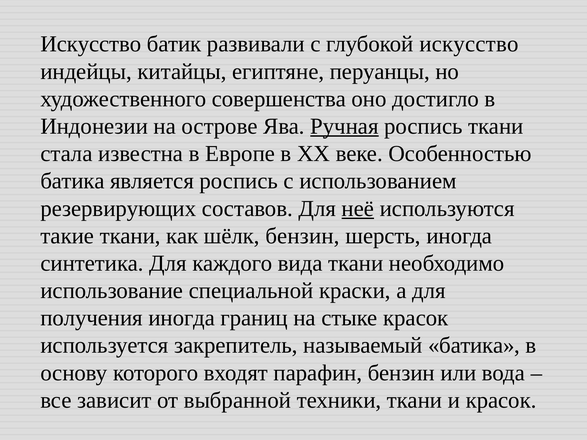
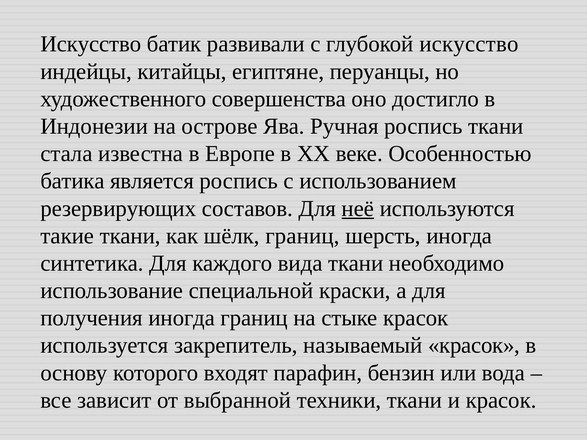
Ручная underline: present -> none
шёлк бензин: бензин -> границ
называемый батика: батика -> красок
